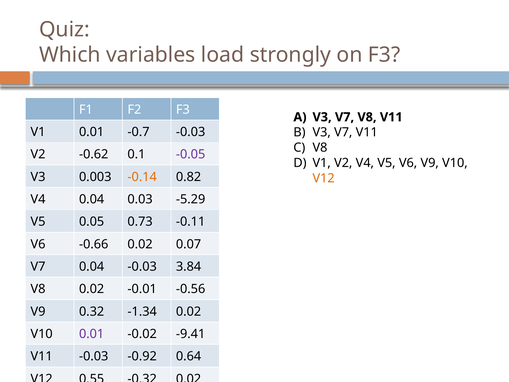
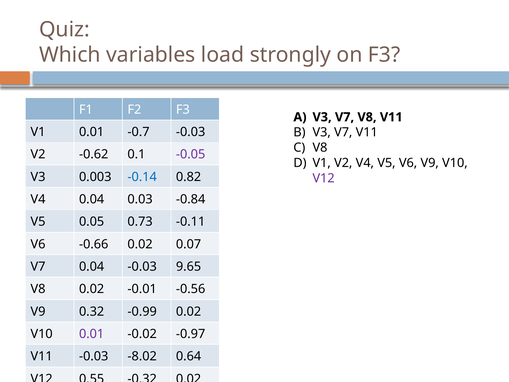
-0.14 colour: orange -> blue
V12 at (324, 178) colour: orange -> purple
-5.29: -5.29 -> -0.84
3.84: 3.84 -> 9.65
-1.34: -1.34 -> -0.99
-9.41: -9.41 -> -0.97
-0.92: -0.92 -> -8.02
